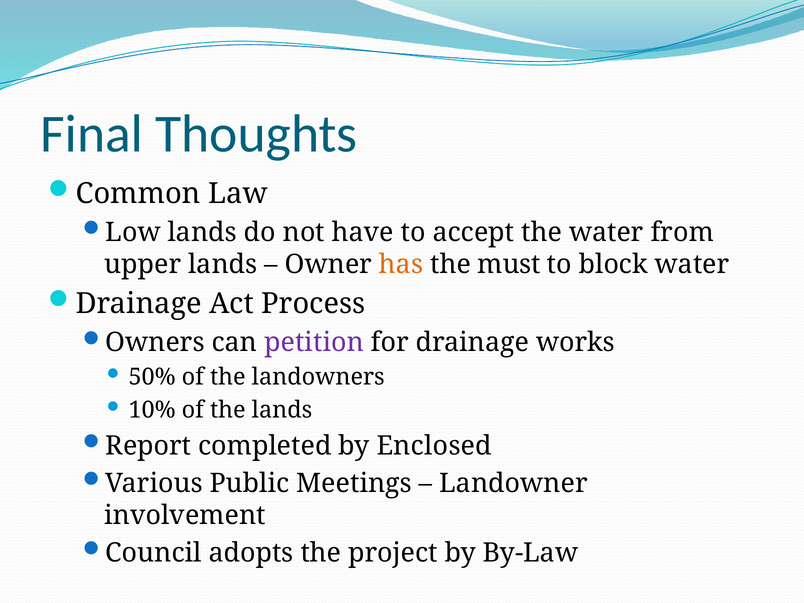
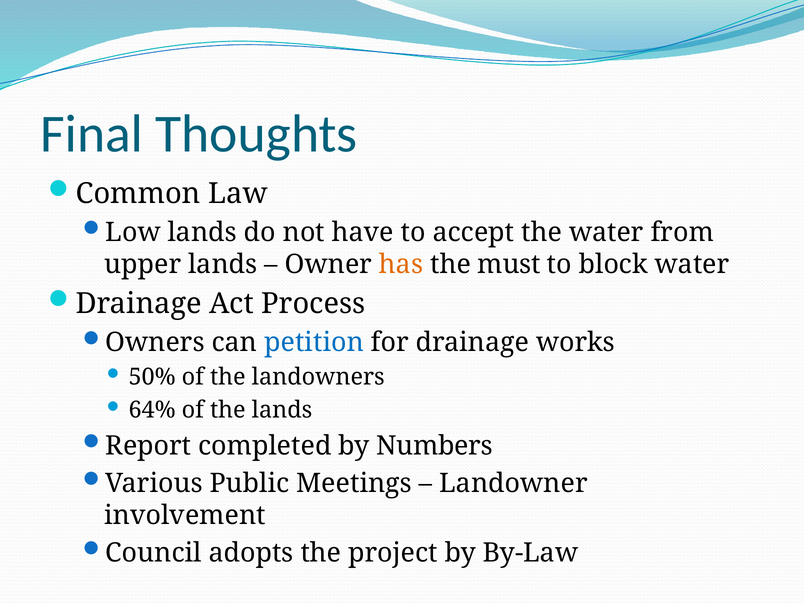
petition colour: purple -> blue
10%: 10% -> 64%
Enclosed: Enclosed -> Numbers
